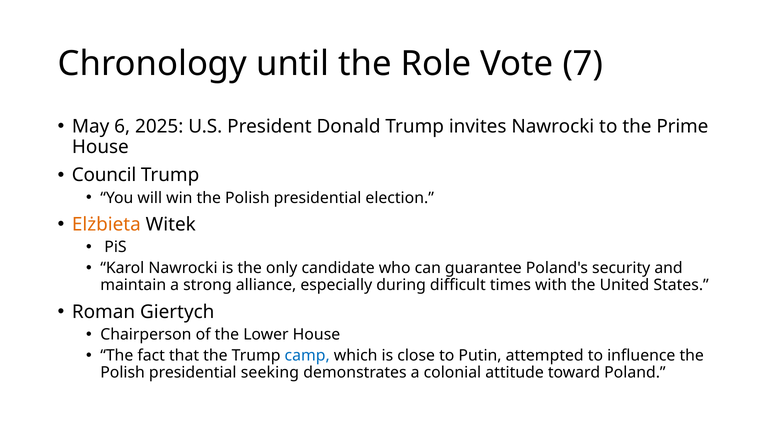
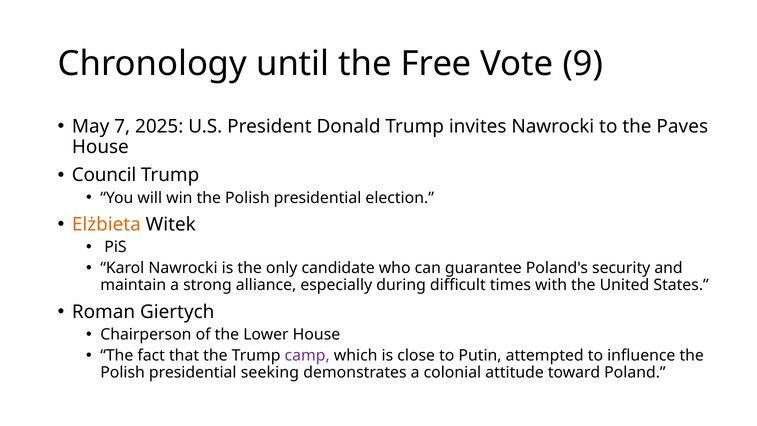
Role: Role -> Free
7: 7 -> 9
6: 6 -> 7
Prime: Prime -> Paves
camp colour: blue -> purple
